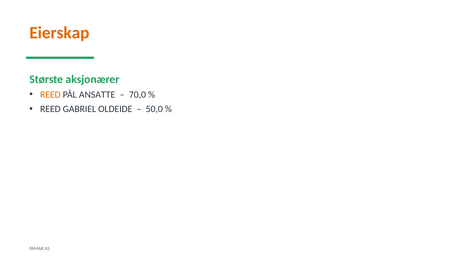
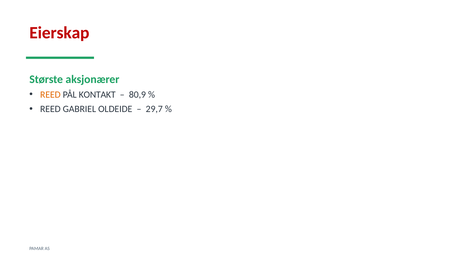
Eierskap colour: orange -> red
ANSATTE: ANSATTE -> KONTAKT
70,0: 70,0 -> 80,9
50,0: 50,0 -> 29,7
